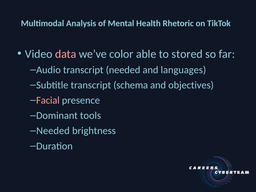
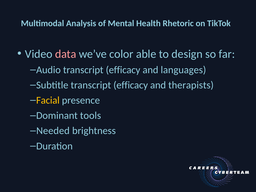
stored: stored -> design
Audio transcript needed: needed -> efficacy
Subtitle transcript schema: schema -> efficacy
objectives: objectives -> therapists
Facial colour: pink -> yellow
